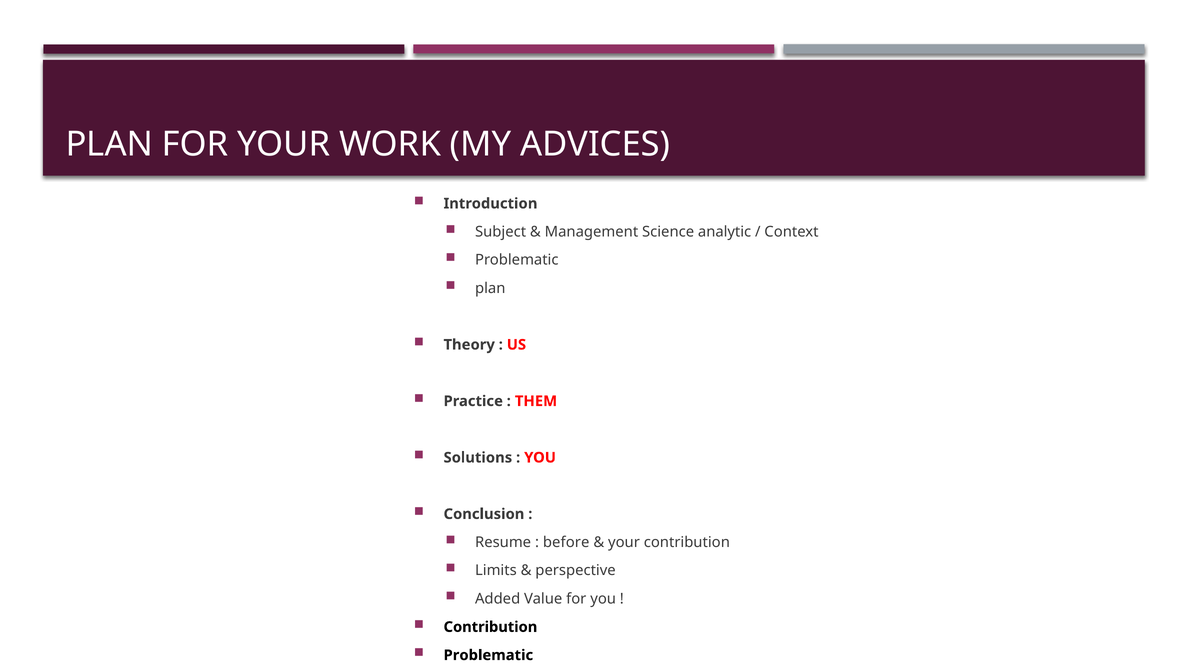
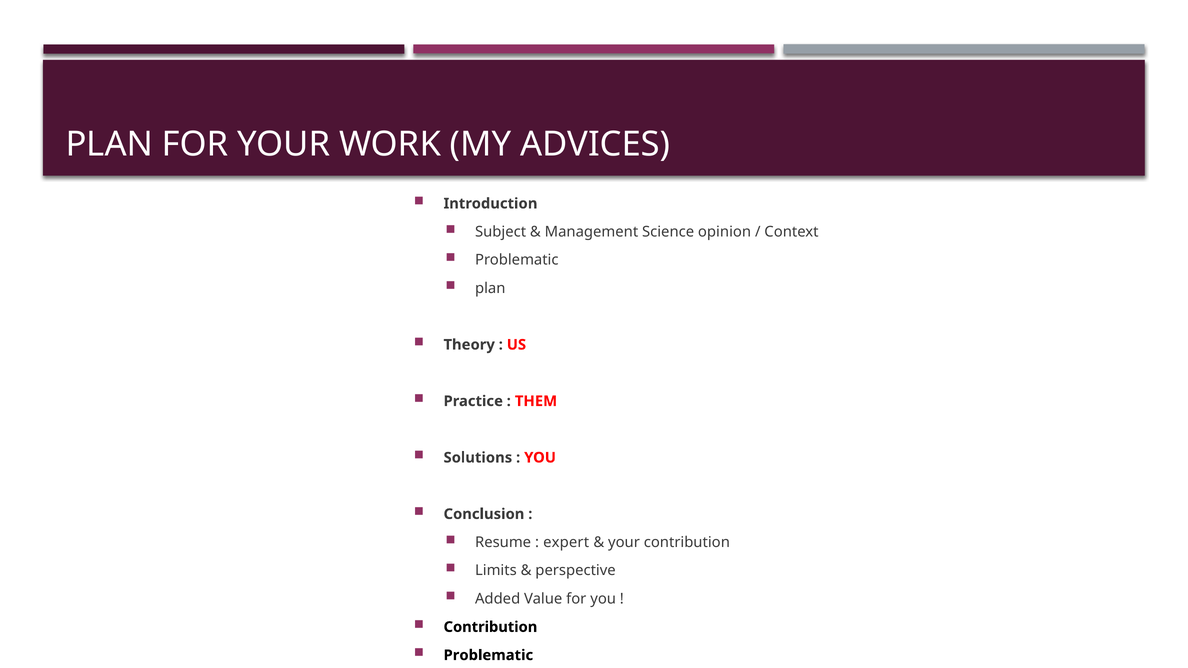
analytic: analytic -> opinion
before: before -> expert
